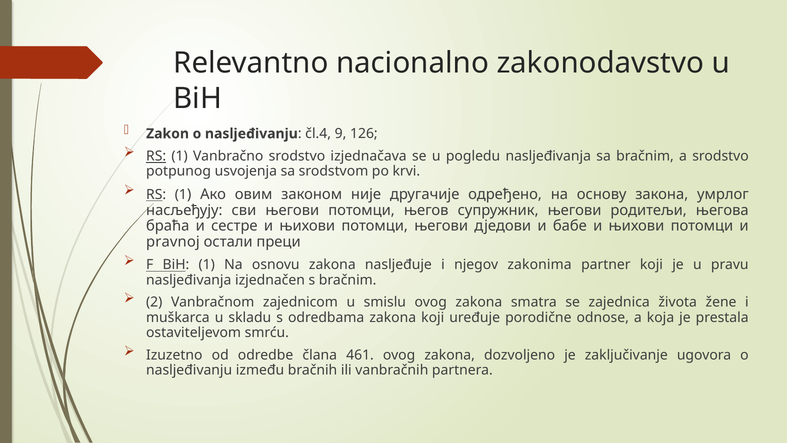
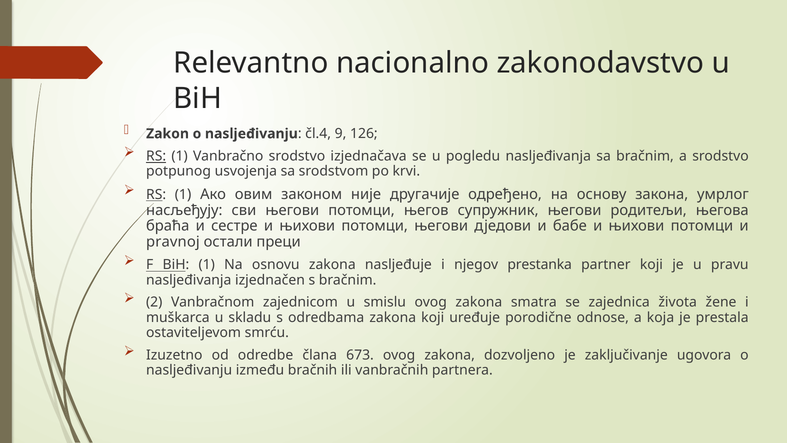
zakonima: zakonima -> prestanka
461: 461 -> 673
